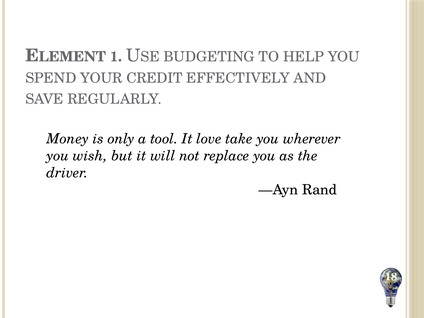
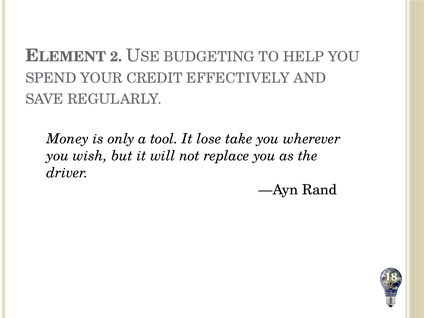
1: 1 -> 2
love: love -> lose
